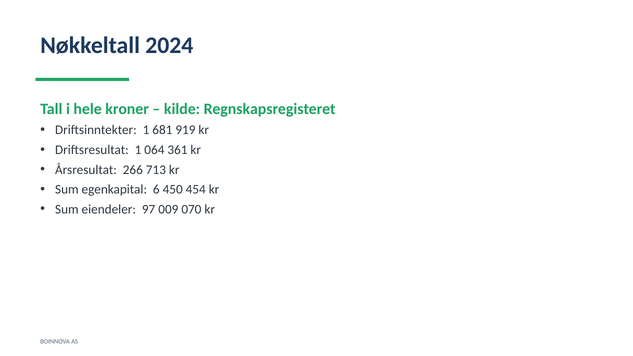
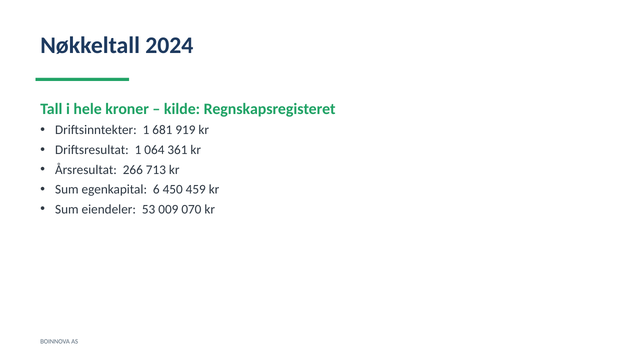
454: 454 -> 459
97: 97 -> 53
